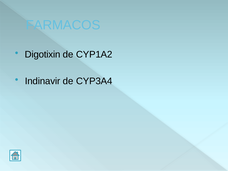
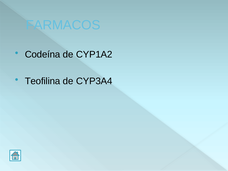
Digotixin: Digotixin -> Codeína
Indinavir: Indinavir -> Teofilina
